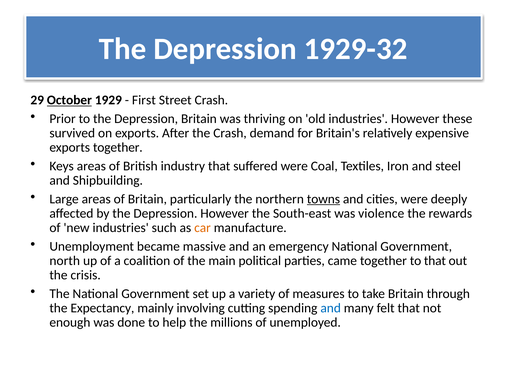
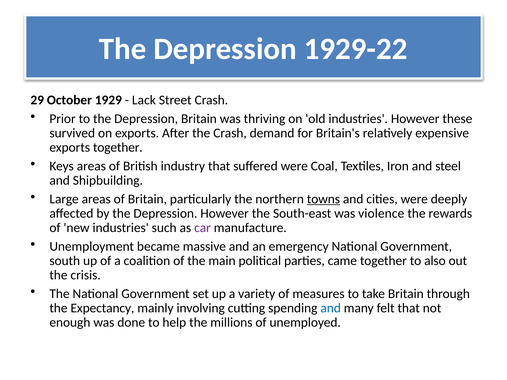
1929-32: 1929-32 -> 1929-22
October underline: present -> none
First: First -> Lack
car colour: orange -> purple
north: north -> south
to that: that -> also
